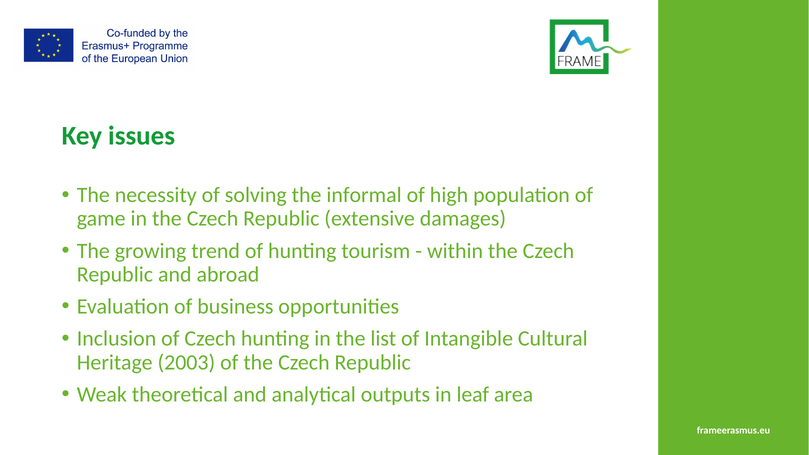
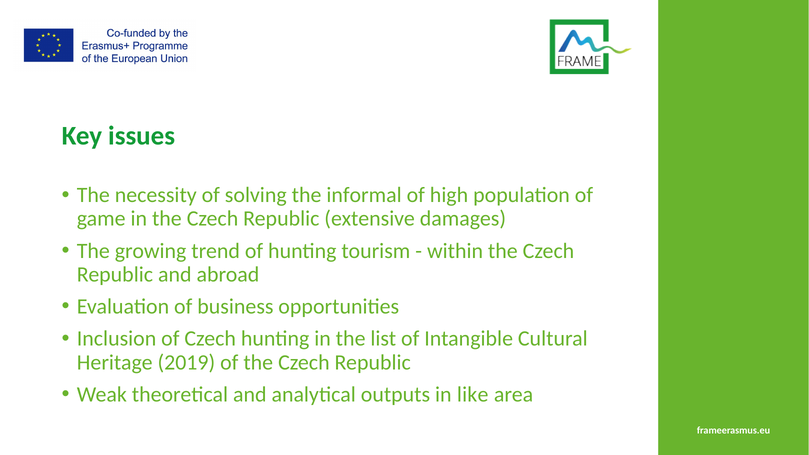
2003: 2003 -> 2019
leaf: leaf -> like
